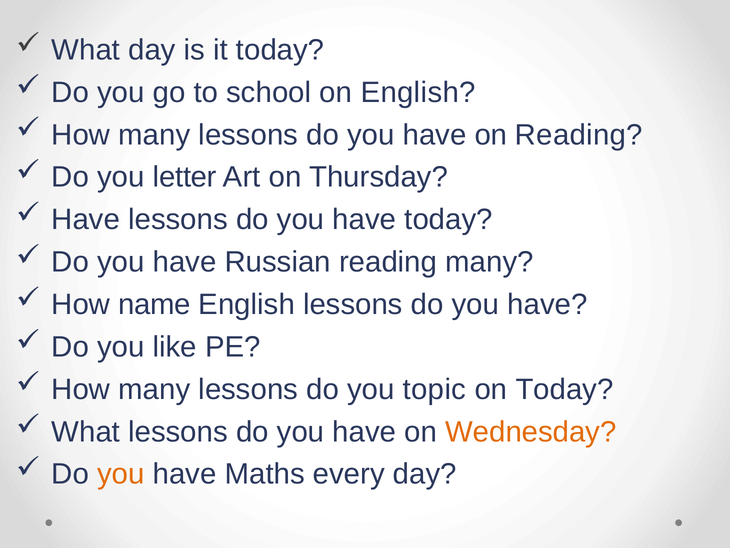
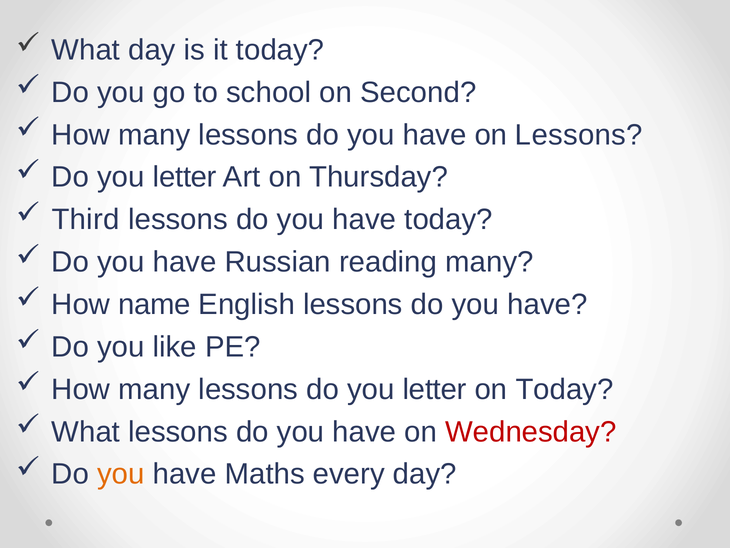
on English: English -> Second
on Reading: Reading -> Lessons
Have at (86, 219): Have -> Third
lessons do you topic: topic -> letter
Wednesday colour: orange -> red
